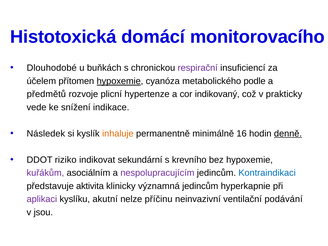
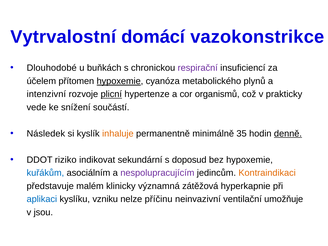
Histotoxická: Histotoxická -> Vytrvalostní
monitorovacího: monitorovacího -> vazokonstrikce
podle: podle -> plynů
předmětů: předmětů -> intenzivní
plicní underline: none -> present
indikovaný: indikovaný -> organismů
indikace: indikace -> součástí
16: 16 -> 35
krevního: krevního -> doposud
kuřákům colour: purple -> blue
Kontraindikaci colour: blue -> orange
aktivita: aktivita -> malém
významná jedincům: jedincům -> zátěžová
aplikaci colour: purple -> blue
akutní: akutní -> vzniku
podávání: podávání -> umožňuje
